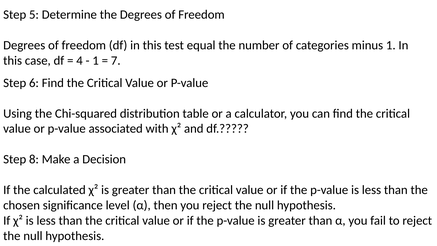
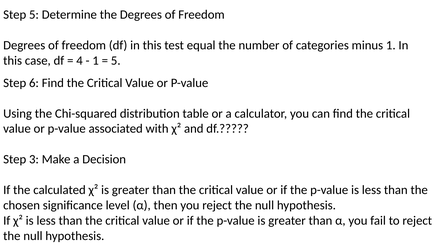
7 at (116, 61): 7 -> 5
8: 8 -> 3
